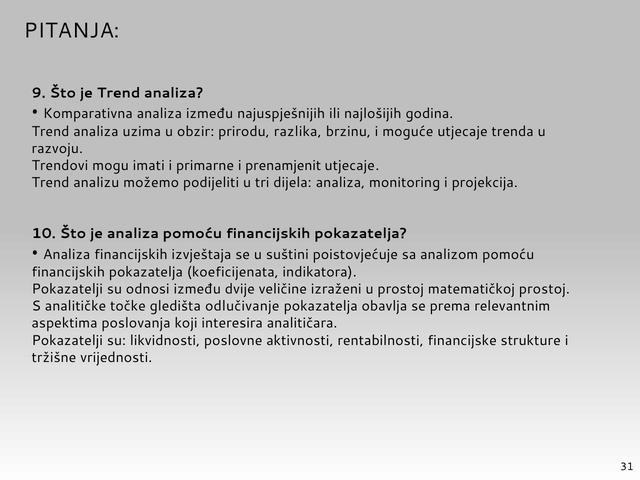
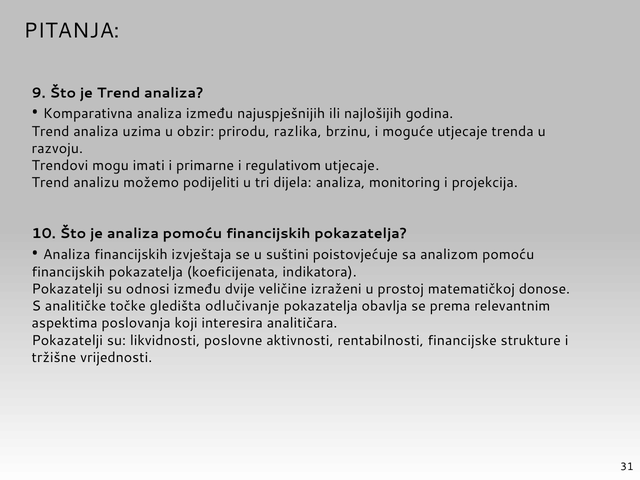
prenamjenit: prenamjenit -> regulativom
matematičkoj prostoj: prostoj -> donose
